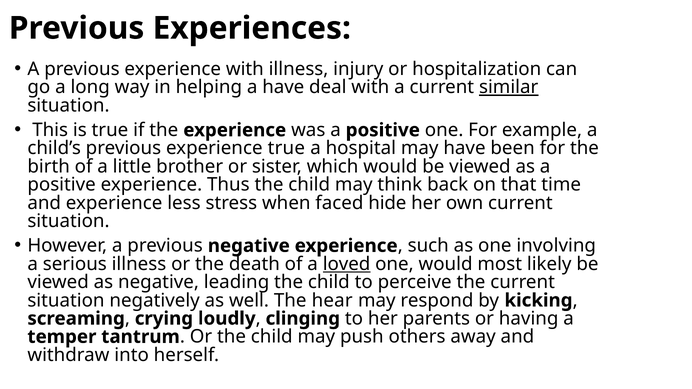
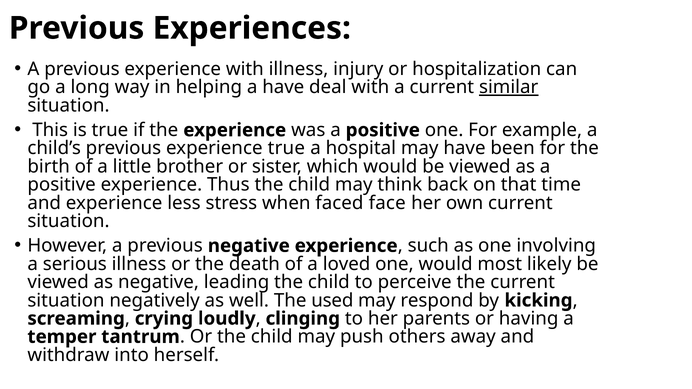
hide: hide -> face
loved underline: present -> none
hear: hear -> used
